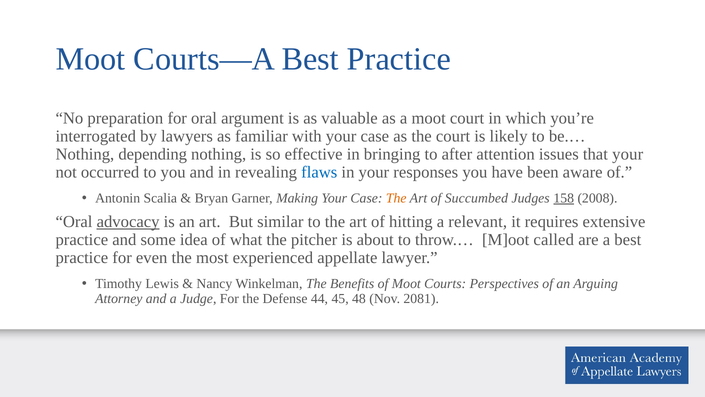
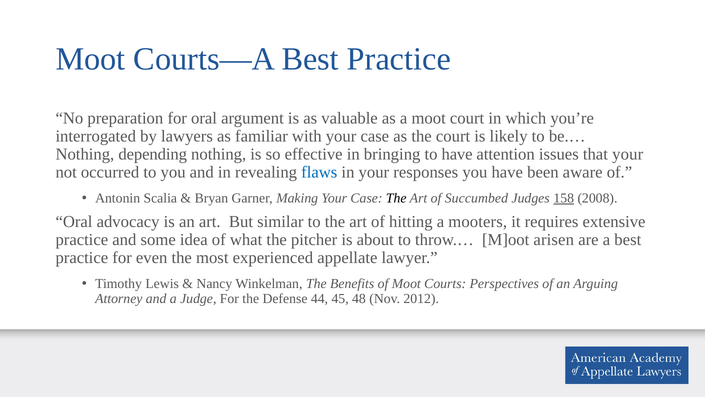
to after: after -> have
The at (396, 198) colour: orange -> black
advocacy underline: present -> none
relevant: relevant -> mooters
called: called -> arisen
2081: 2081 -> 2012
